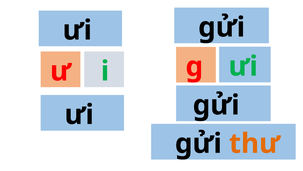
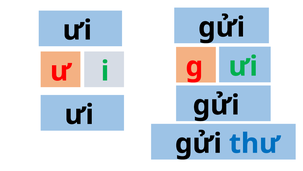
thư colour: orange -> blue
